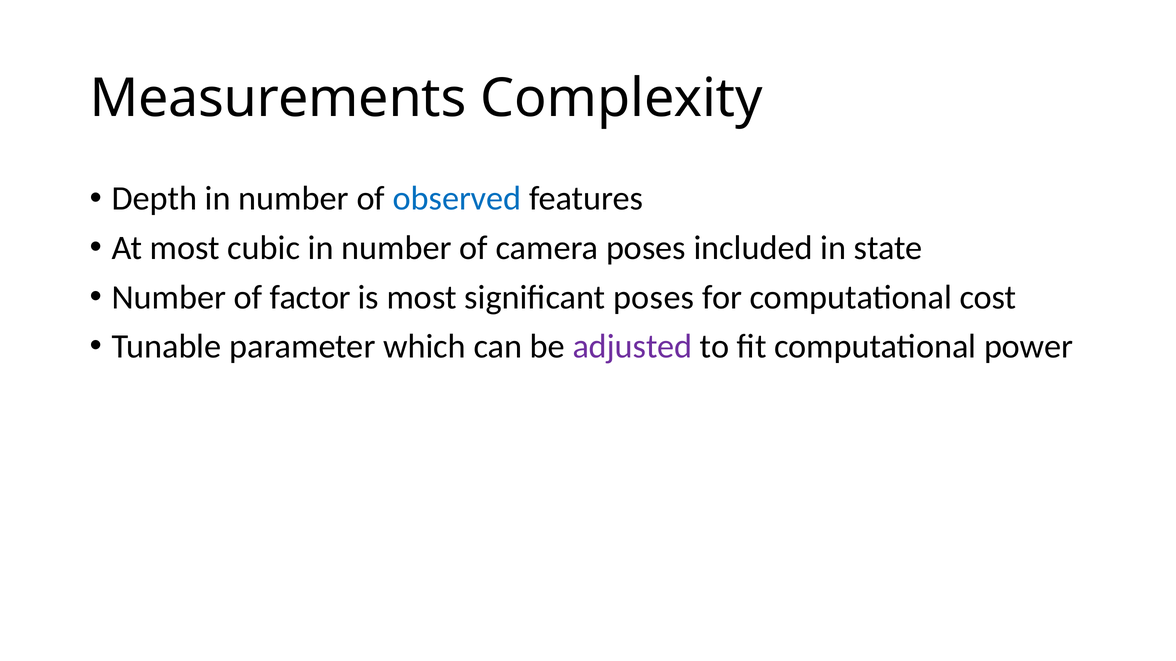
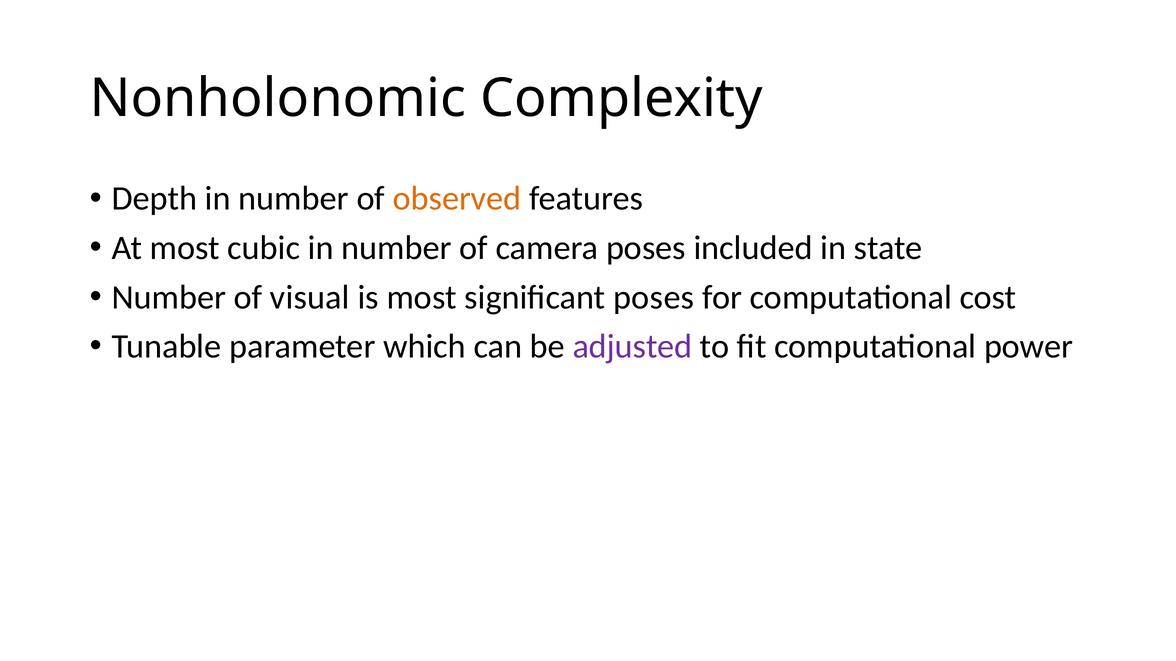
Measurements: Measurements -> Nonholonomic
observed colour: blue -> orange
factor: factor -> visual
